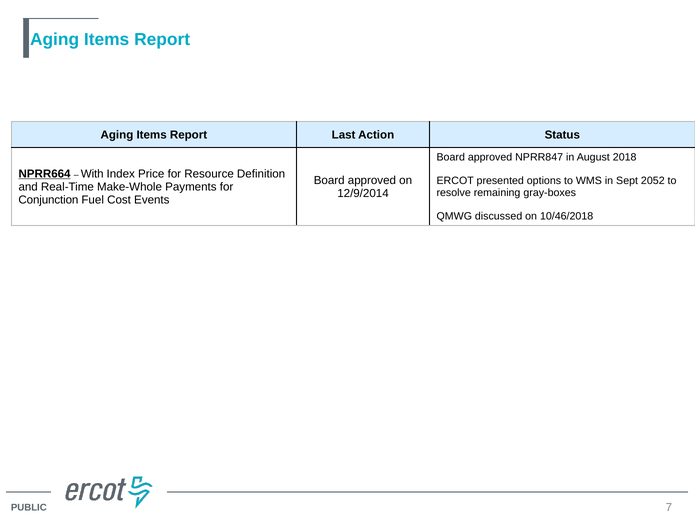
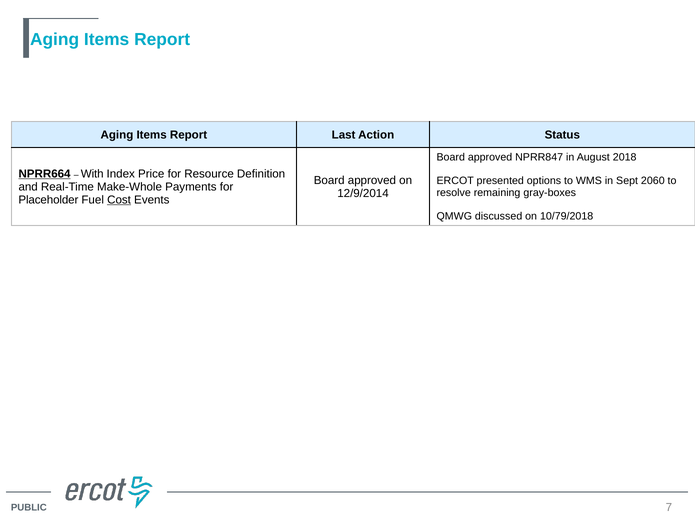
2052: 2052 -> 2060
Conjunction: Conjunction -> Placeholder
Cost underline: none -> present
10/46/2018: 10/46/2018 -> 10/79/2018
